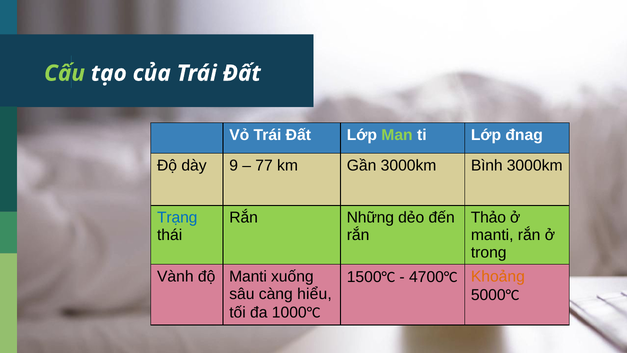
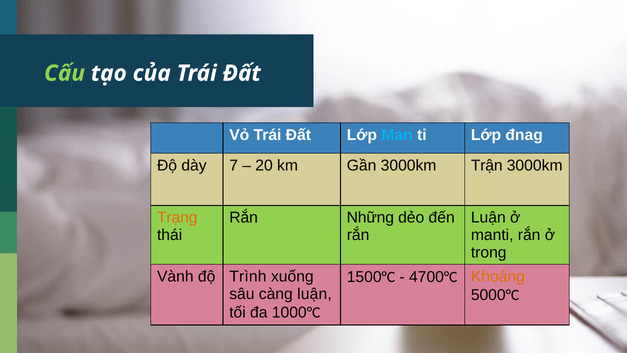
Man colour: light green -> light blue
9: 9 -> 7
77: 77 -> 20
Bình: Bình -> Trận
Trạng colour: blue -> orange
Thảo at (488, 217): Thảo -> Luận
độ Manti: Manti -> Trình
càng hiểu: hiểu -> luận
